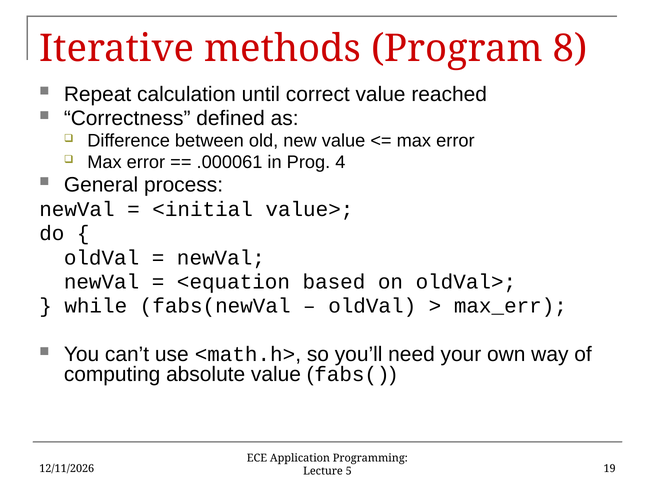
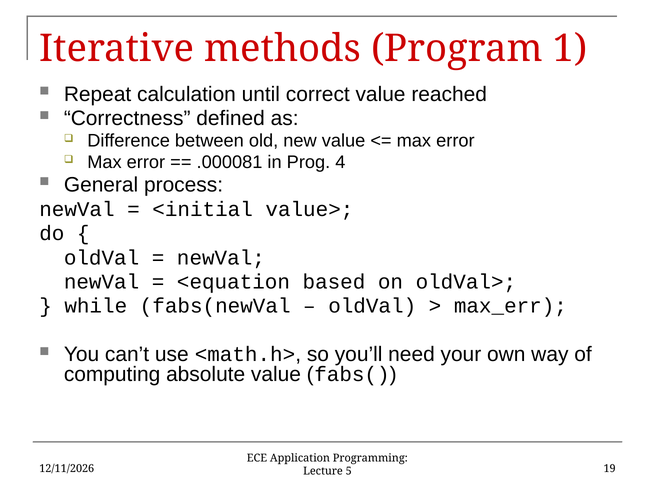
8: 8 -> 1
.000061: .000061 -> .000081
